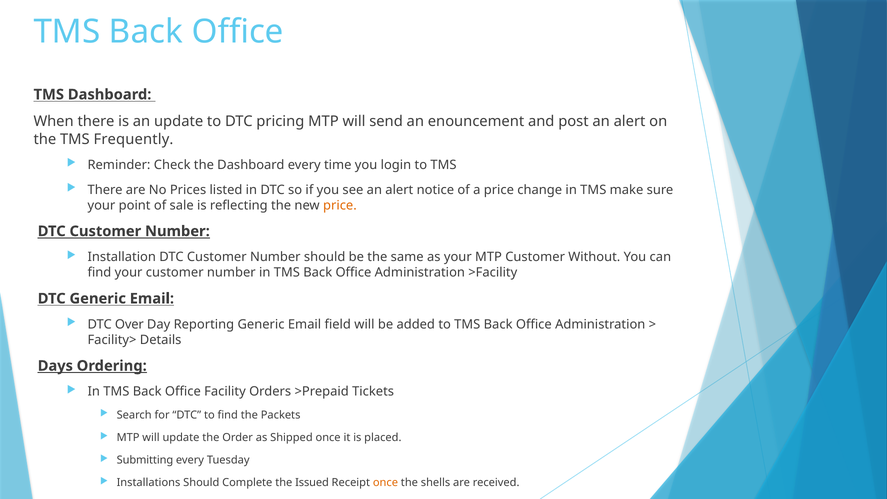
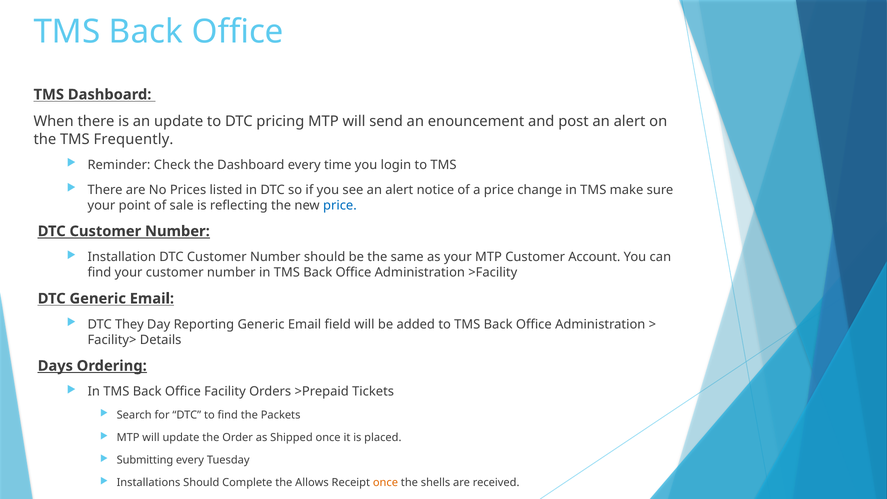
price at (340, 205) colour: orange -> blue
Without: Without -> Account
Over: Over -> They
Issued: Issued -> Allows
